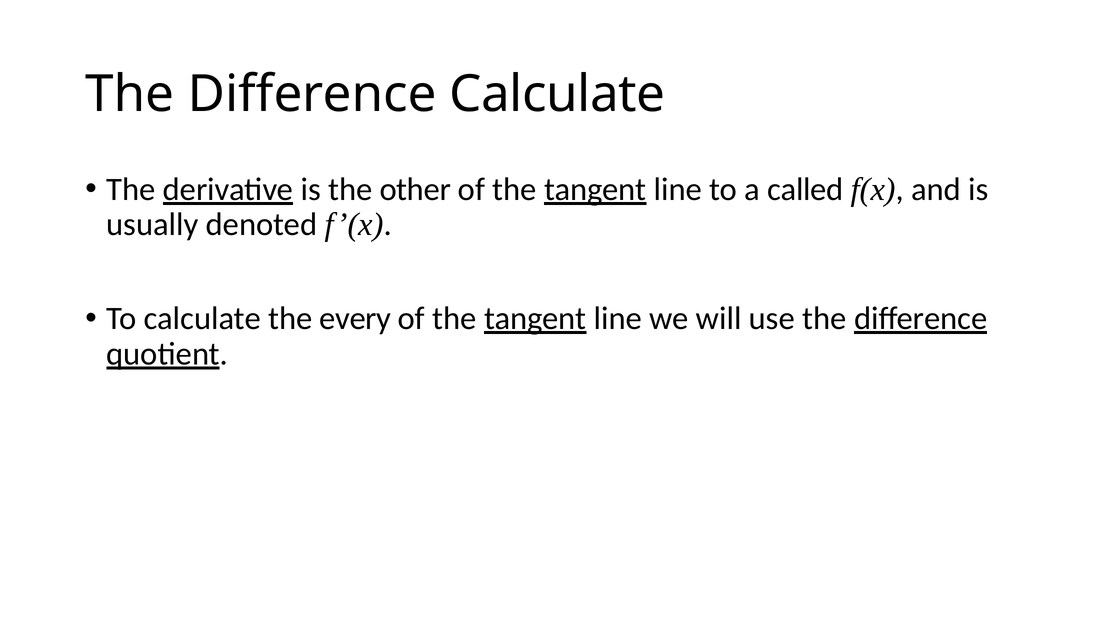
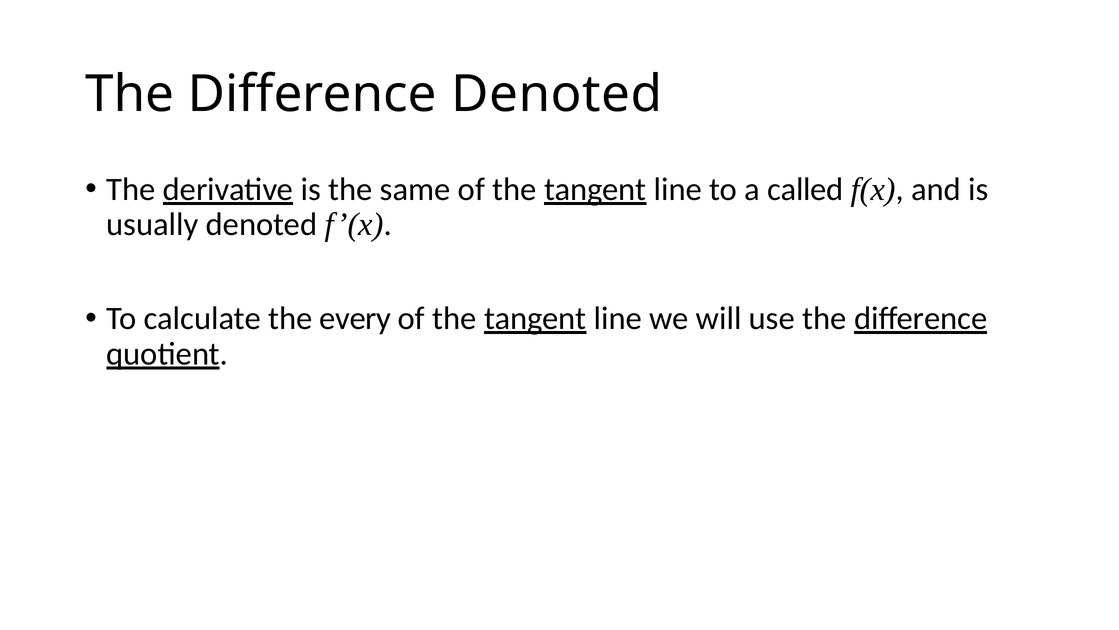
Difference Calculate: Calculate -> Denoted
other: other -> same
